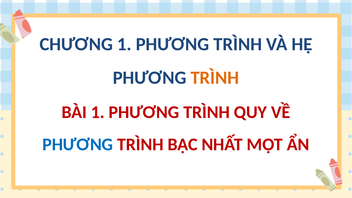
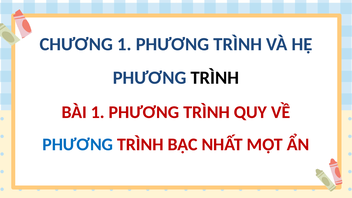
TRÌNH at (215, 78) colour: orange -> black
